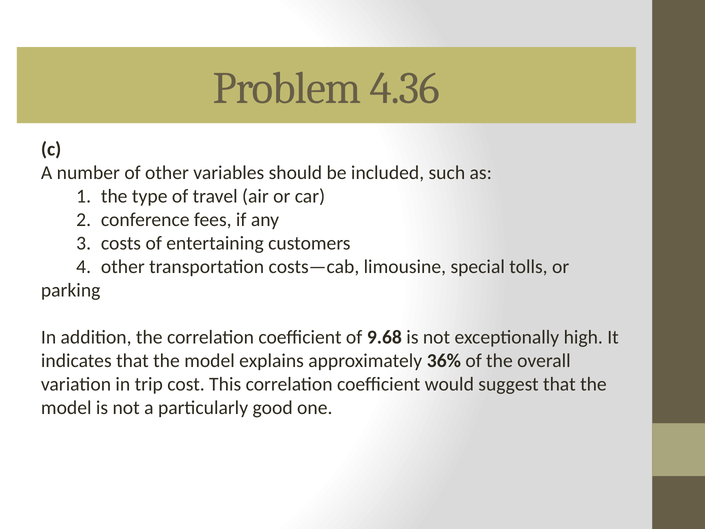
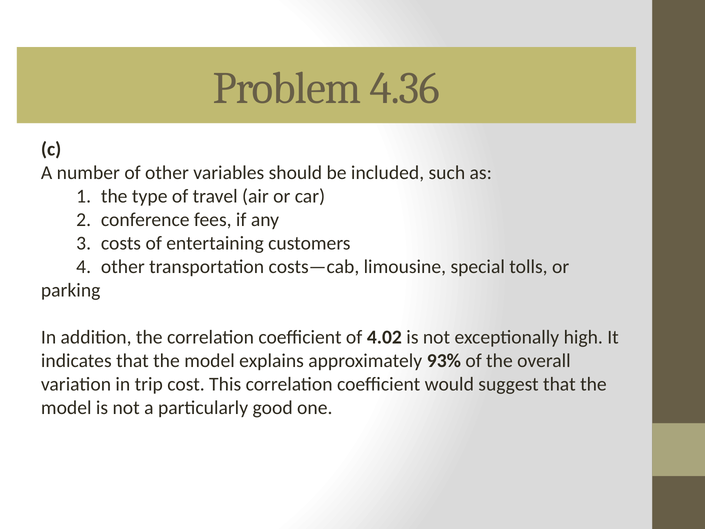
9.68: 9.68 -> 4.02
36%: 36% -> 93%
